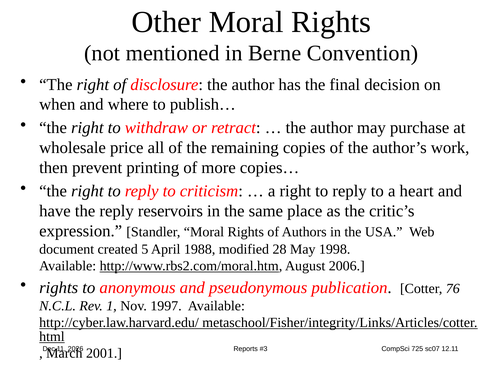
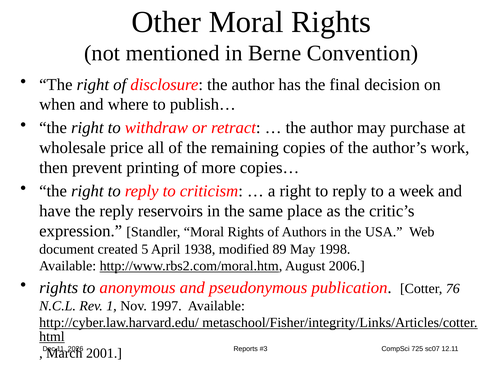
heart: heart -> week
1988: 1988 -> 1938
28: 28 -> 89
